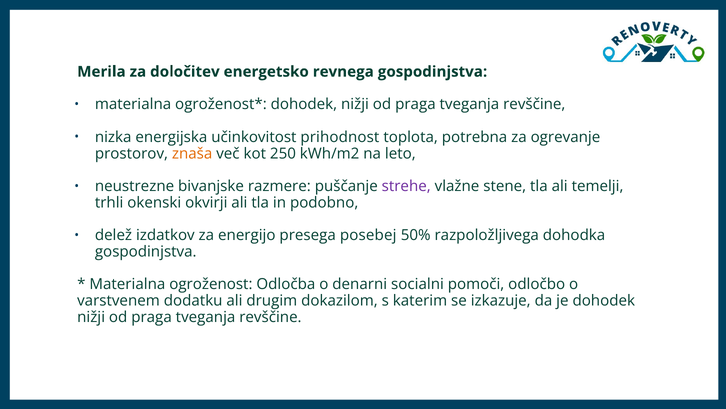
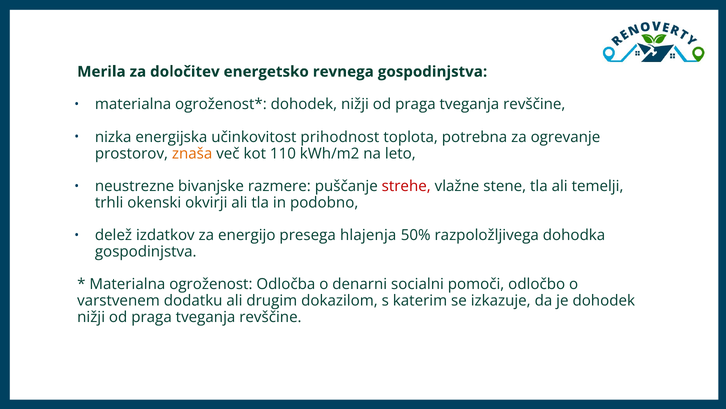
250: 250 -> 110
strehe colour: purple -> red
posebej: posebej -> hlajenja
